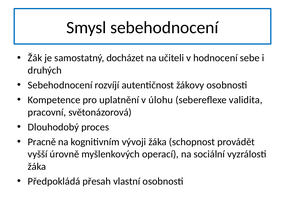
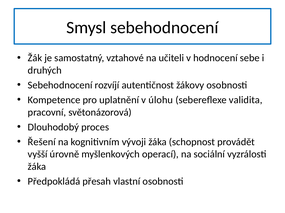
docházet: docházet -> vztahové
Pracně: Pracně -> Řešení
